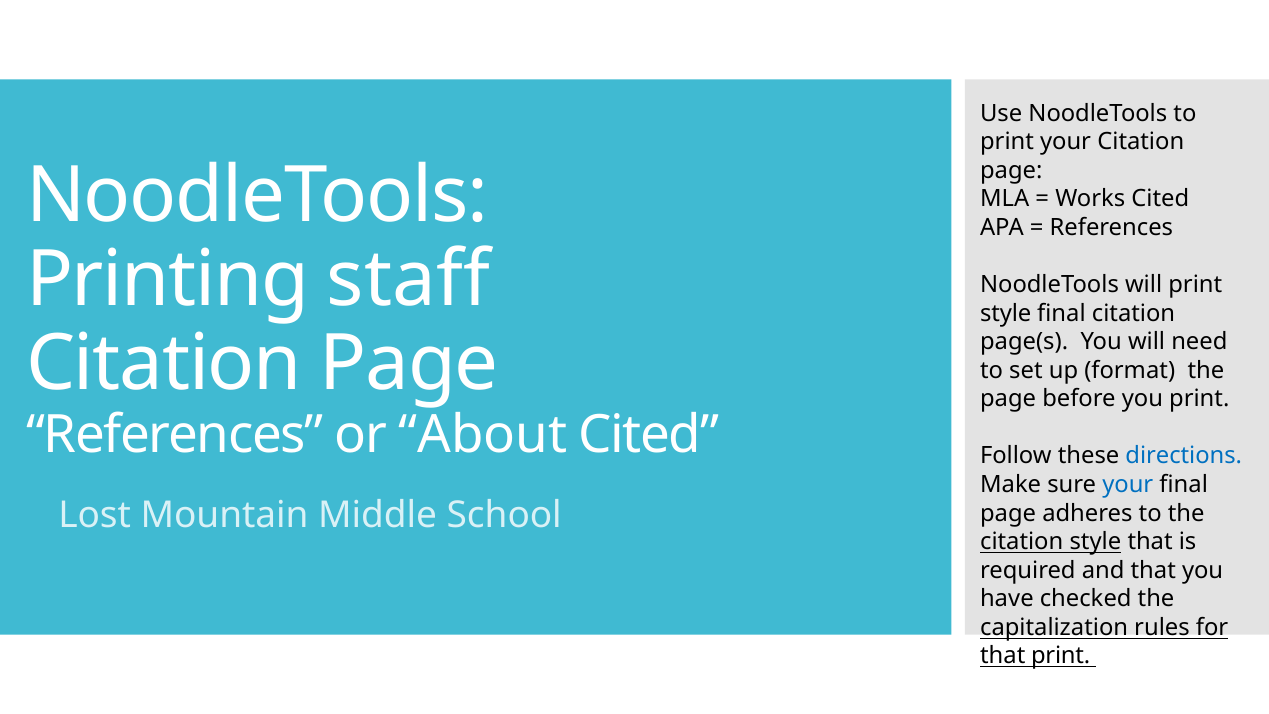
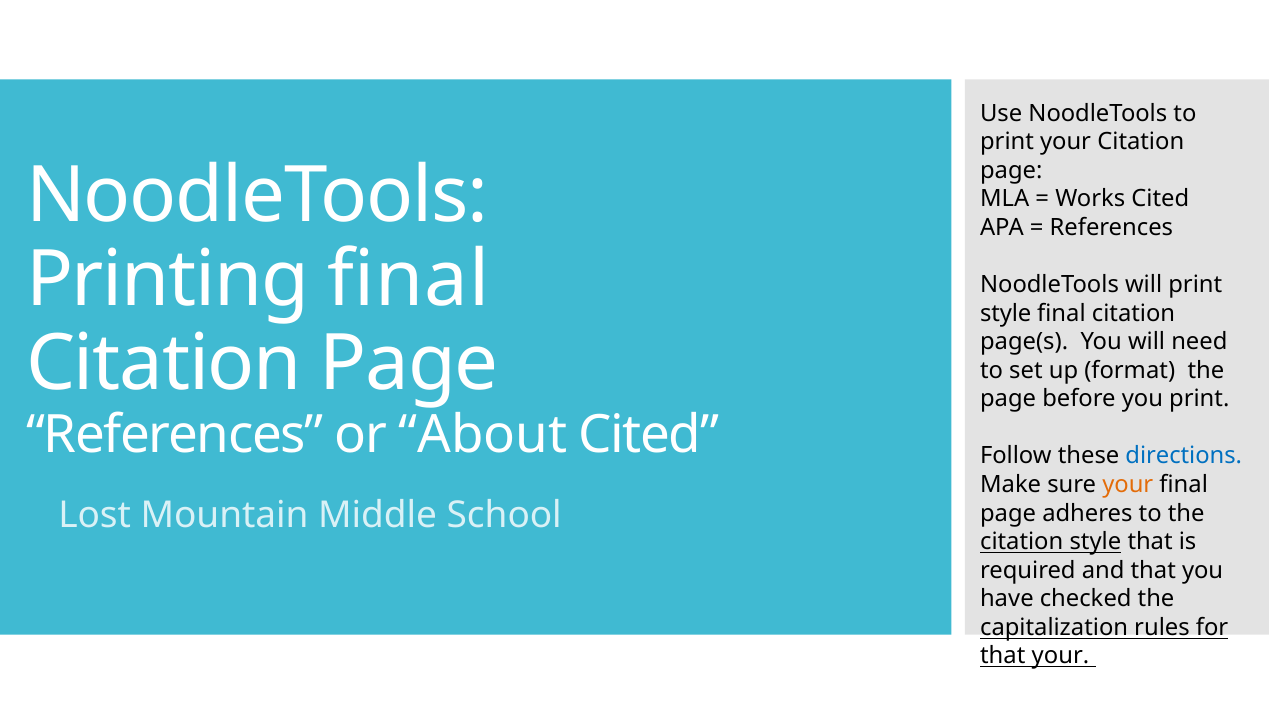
Printing staff: staff -> final
your at (1128, 484) colour: blue -> orange
that print: print -> your
